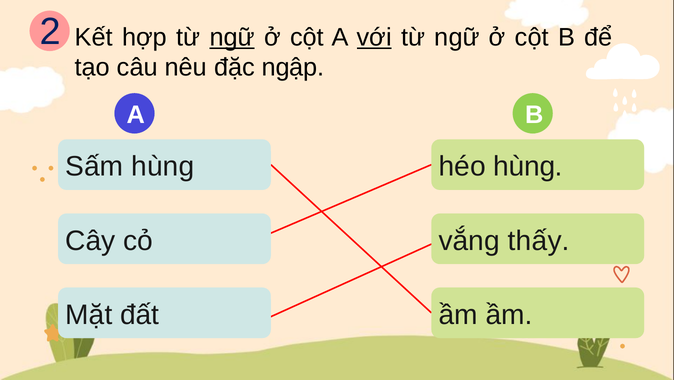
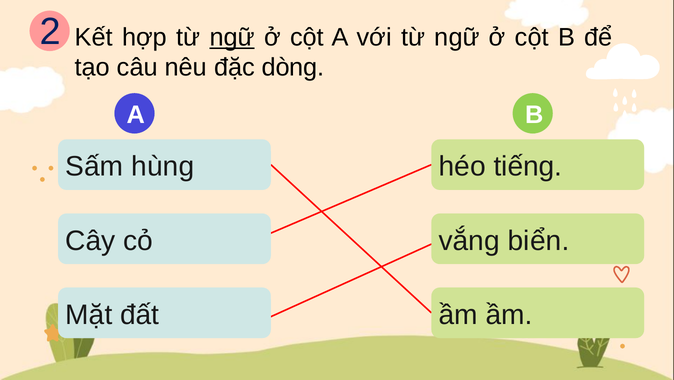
với underline: present -> none
ngập: ngập -> dòng
héo hùng: hùng -> tiếng
thấy: thấy -> biển
